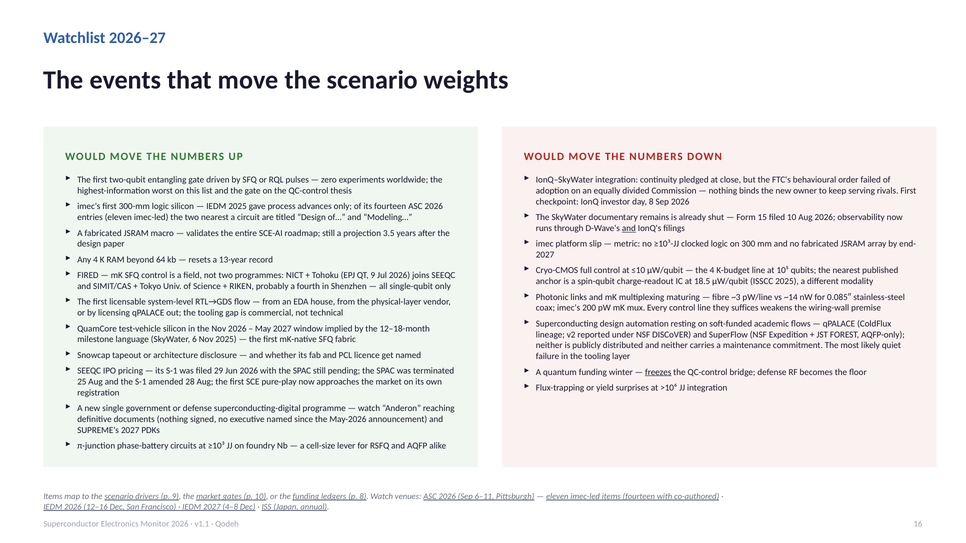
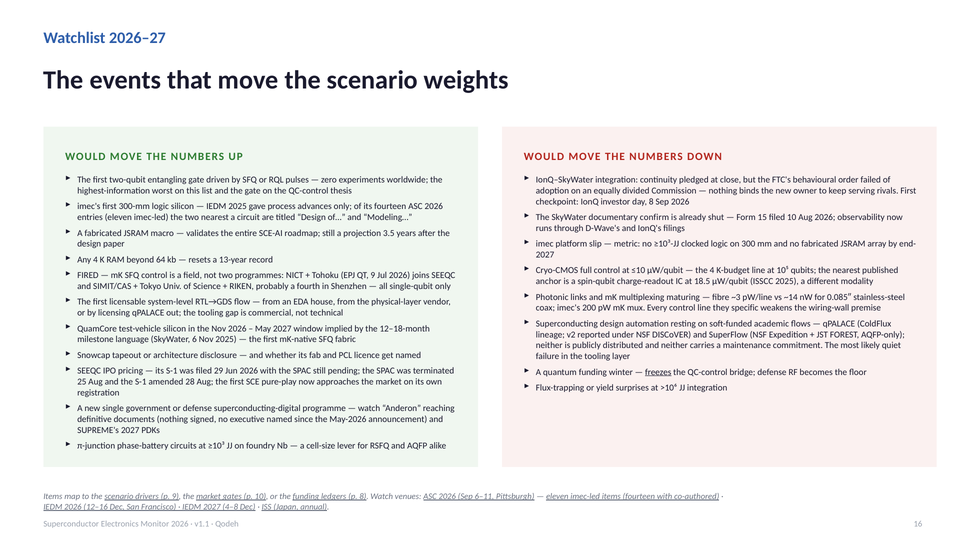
remains: remains -> confirm
and at (629, 228) underline: present -> none
suffices: suffices -> specific
